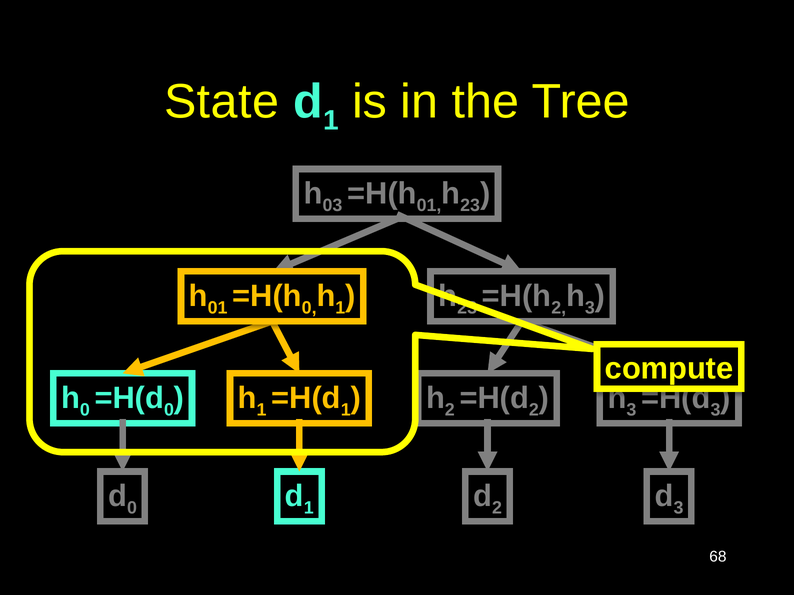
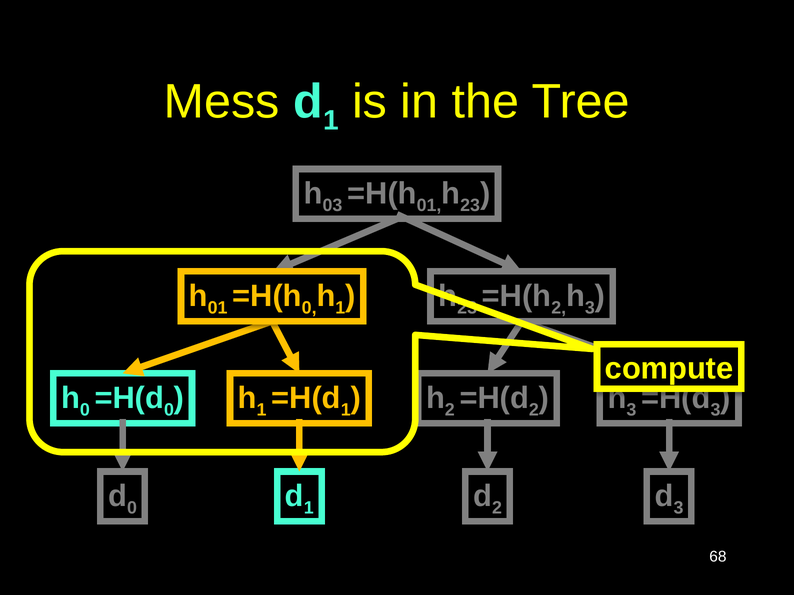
State: State -> Mess
